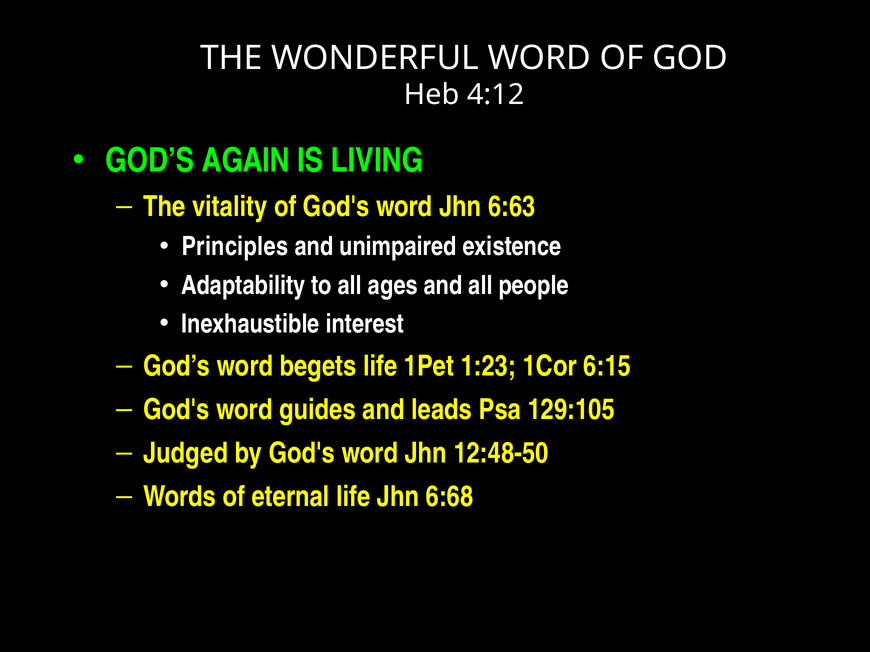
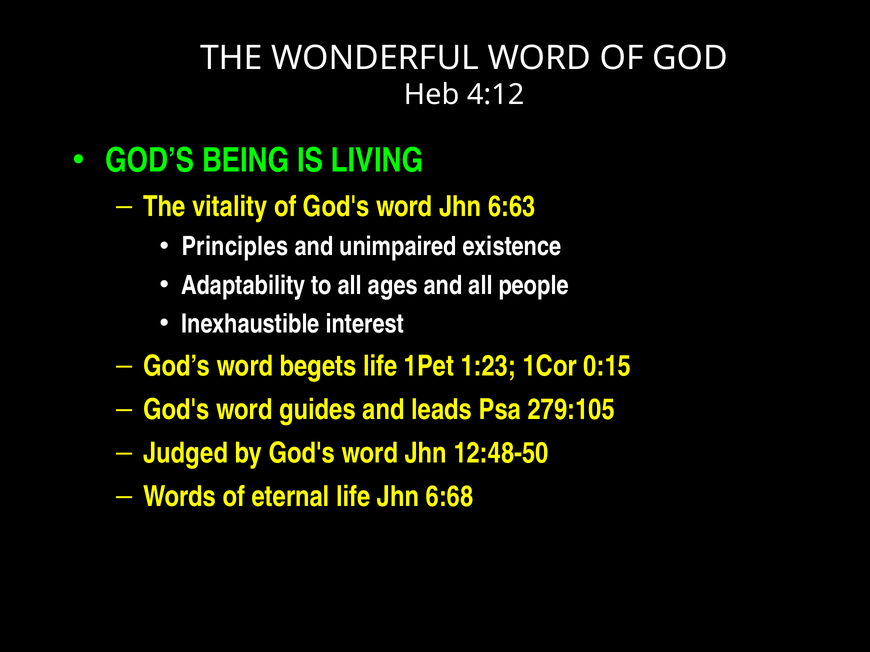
AGAIN: AGAIN -> BEING
6:15: 6:15 -> 0:15
129:105: 129:105 -> 279:105
